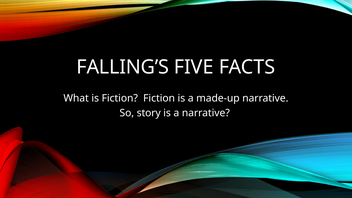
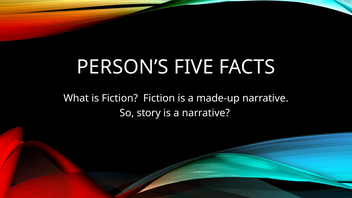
FALLING’S: FALLING’S -> PERSON’S
